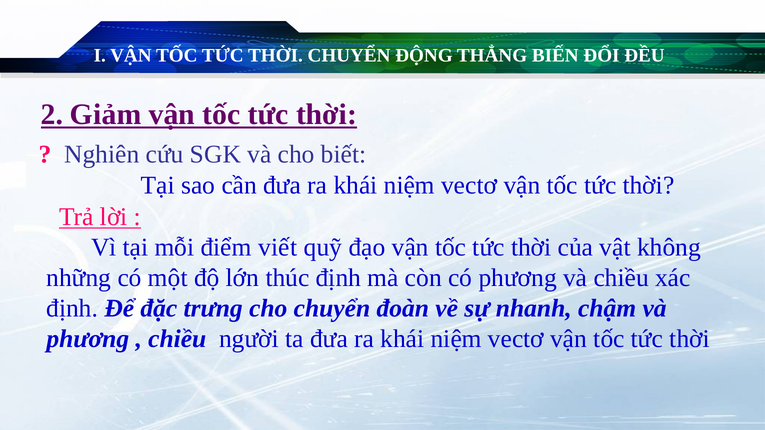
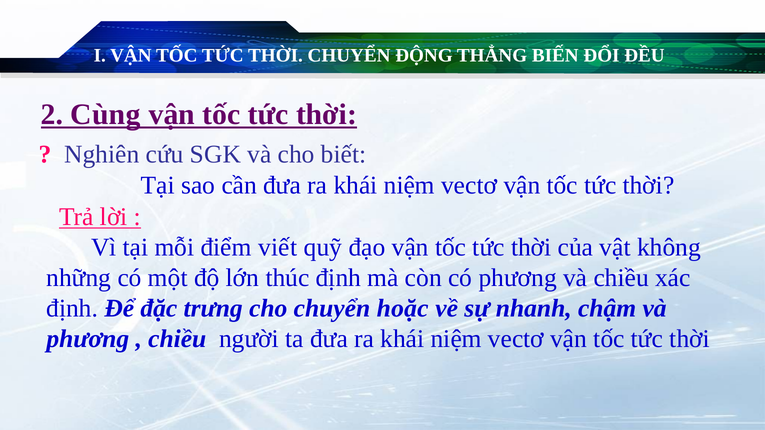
Giảm: Giảm -> Cùng
đoàn: đoàn -> hoặc
